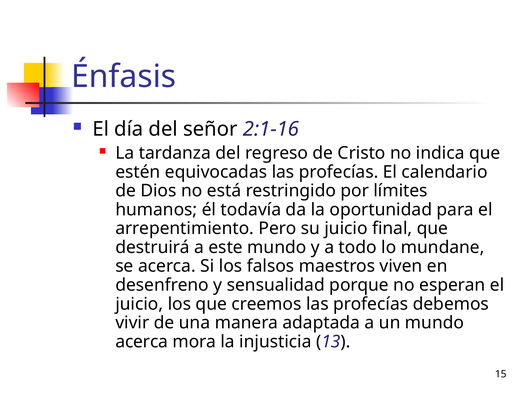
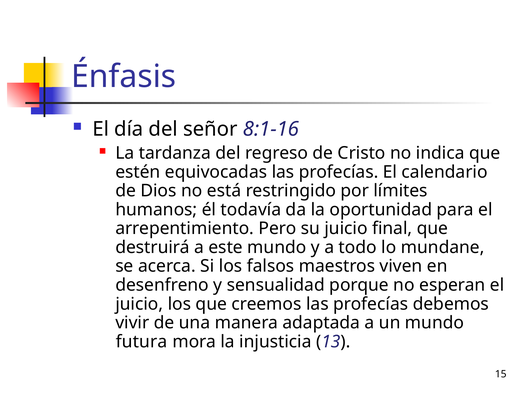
2:1-16: 2:1-16 -> 8:1-16
acerca at (142, 341): acerca -> futura
